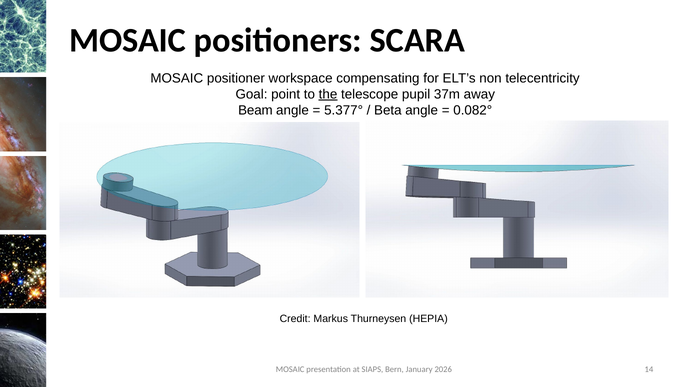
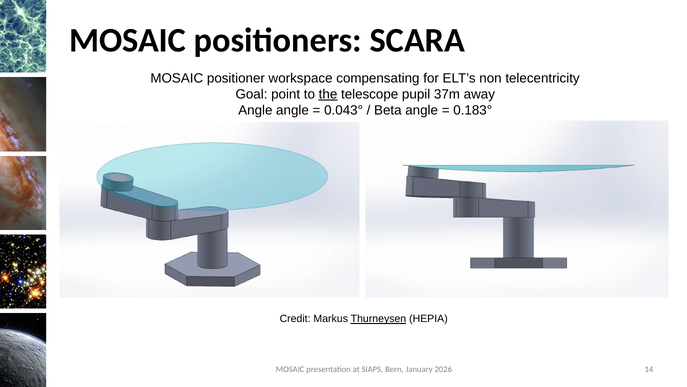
Beam at (255, 110): Beam -> Angle
5.377°: 5.377° -> 0.043°
0.082°: 0.082° -> 0.183°
Thurneysen underline: none -> present
